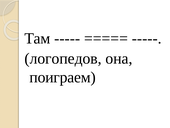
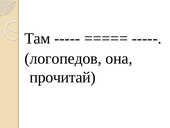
поиграем: поиграем -> прочитай
